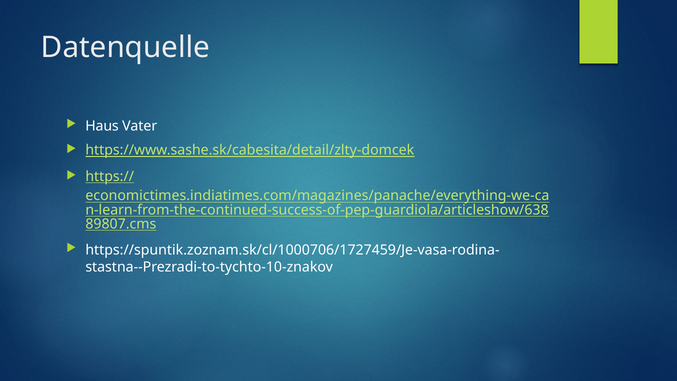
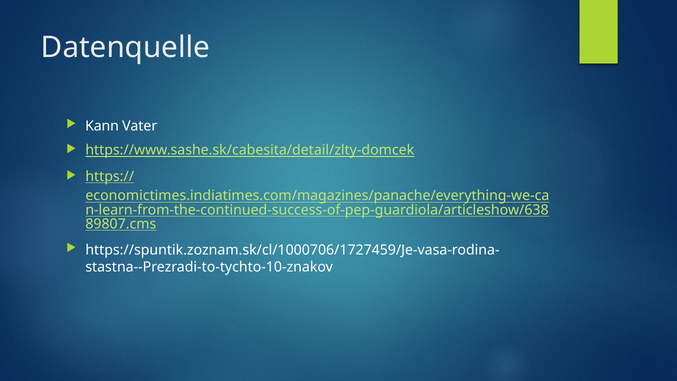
Haus: Haus -> Kann
